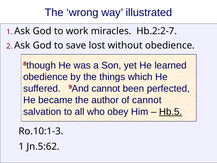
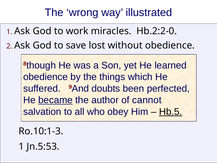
Hb.2:2-7: Hb.2:2-7 -> Hb.2:2-0
9And cannot: cannot -> doubts
became underline: none -> present
Jn.5:62: Jn.5:62 -> Jn.5:53
